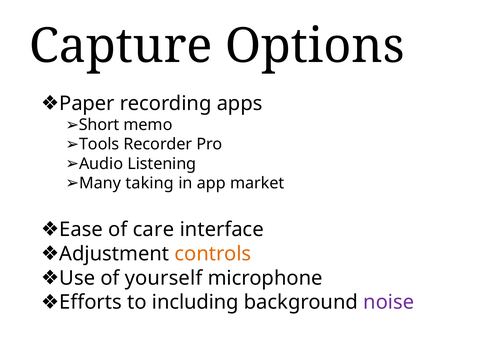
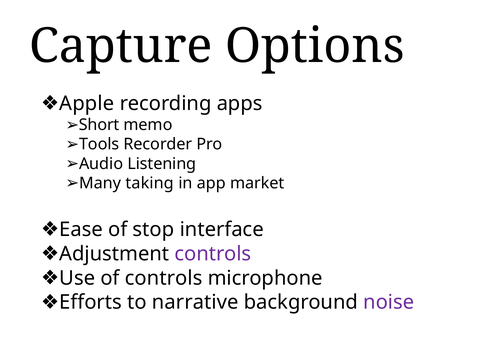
Paper: Paper -> Apple
care: care -> stop
controls at (213, 254) colour: orange -> purple
of yourself: yourself -> controls
including: including -> narrative
